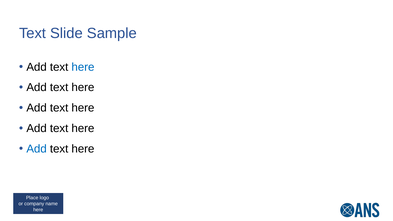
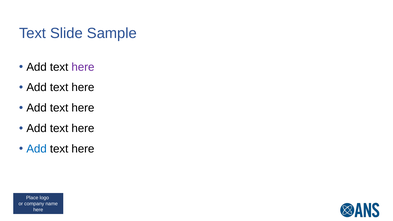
here at (83, 67) colour: blue -> purple
